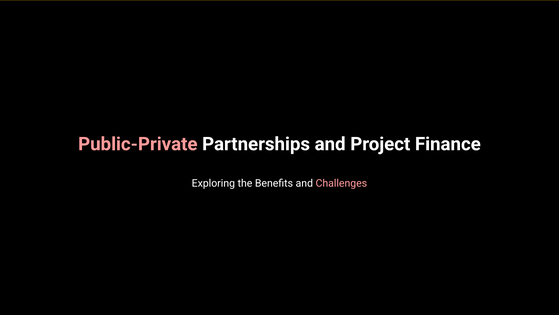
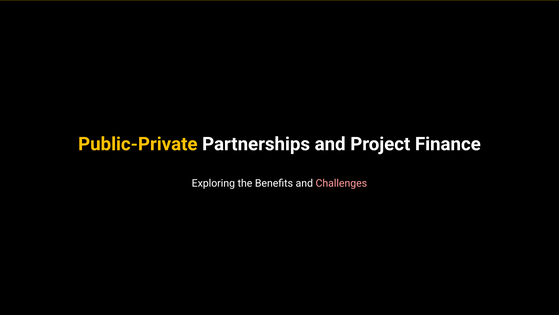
Public-Private colour: pink -> yellow
